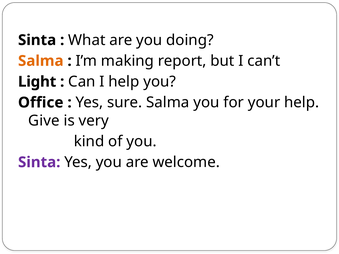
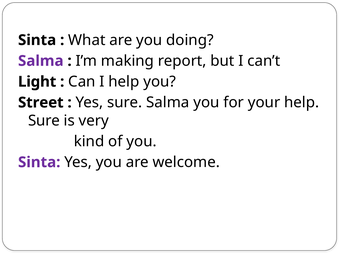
Salma at (41, 61) colour: orange -> purple
Office: Office -> Street
Give at (44, 121): Give -> Sure
